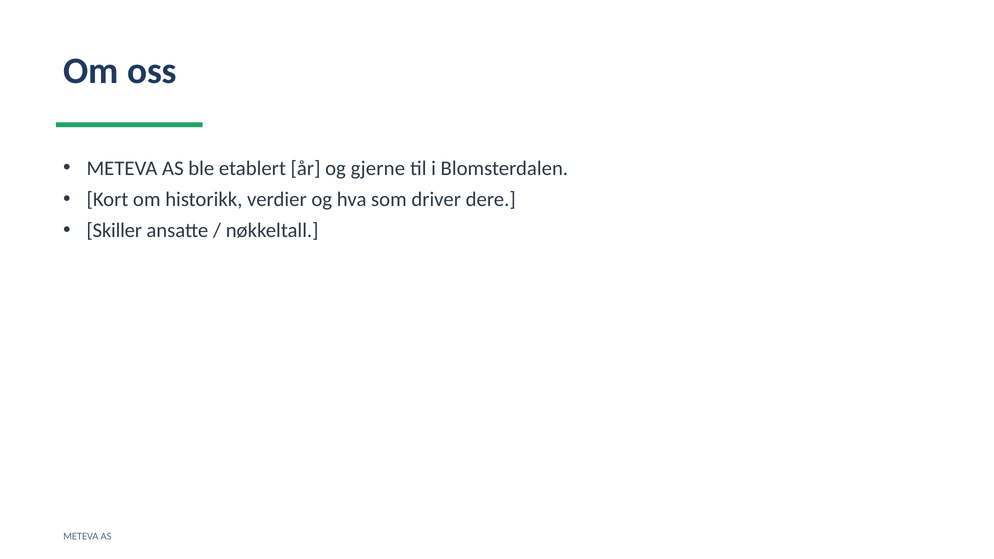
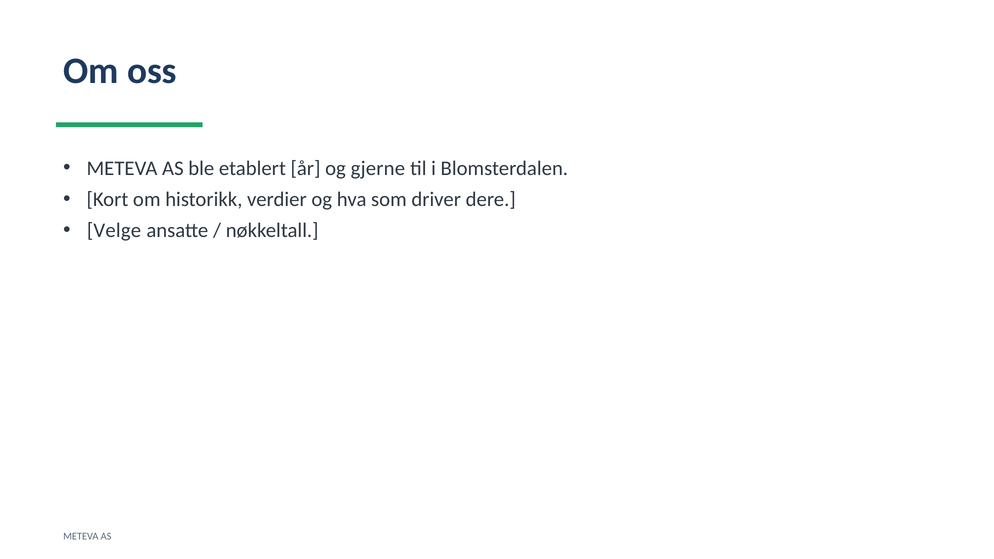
Skiller: Skiller -> Velge
